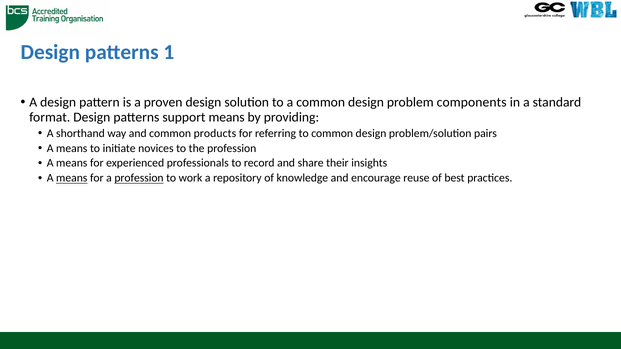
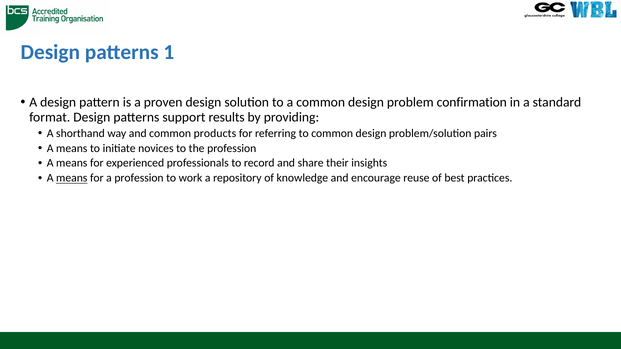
components: components -> confirmation
support means: means -> results
profession at (139, 178) underline: present -> none
